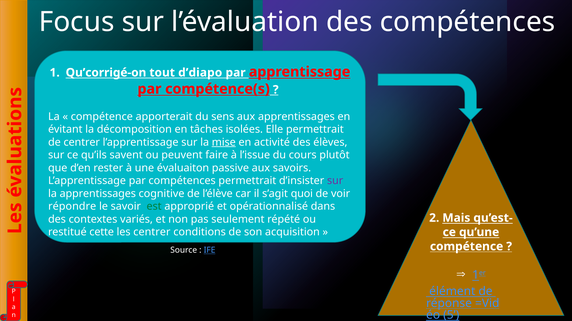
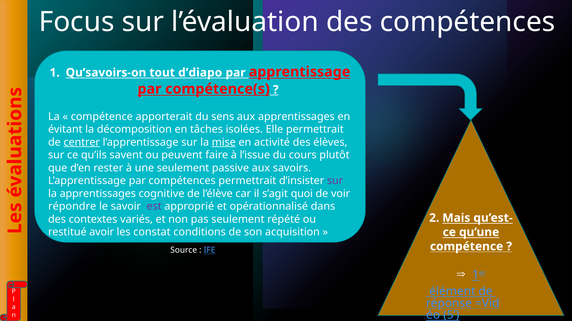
Qu’corrigé-on: Qu’corrigé-on -> Qu’savoirs-on
centrer at (82, 143) underline: none -> present
une évaluaiton: évaluaiton -> seulement
est colour: green -> purple
cette: cette -> avoir
les centrer: centrer -> constat
